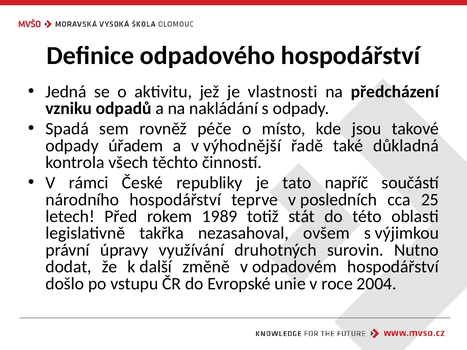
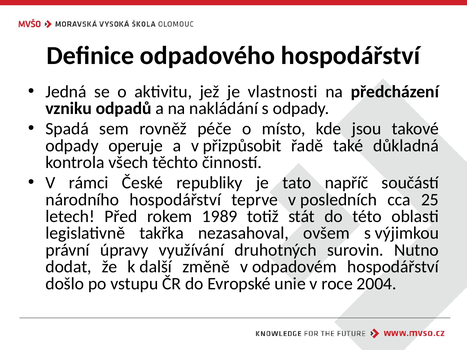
úřadem: úřadem -> operuje
výhodnější: výhodnější -> přizpůsobit
